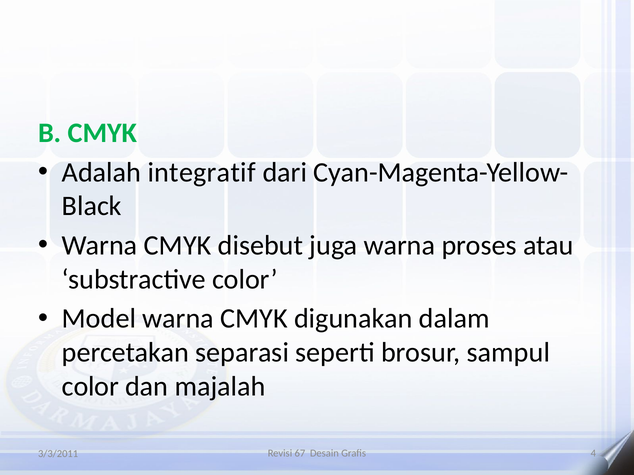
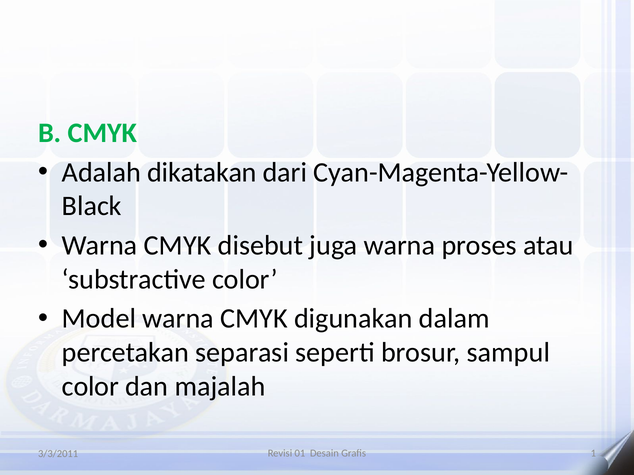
integratif: integratif -> dikatakan
67: 67 -> 01
4: 4 -> 1
